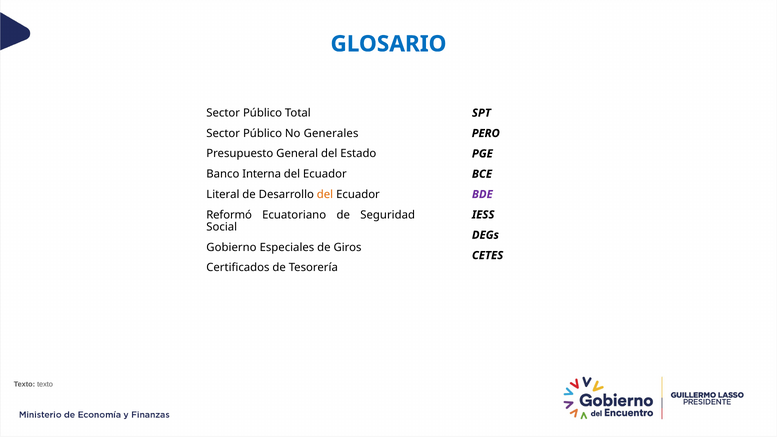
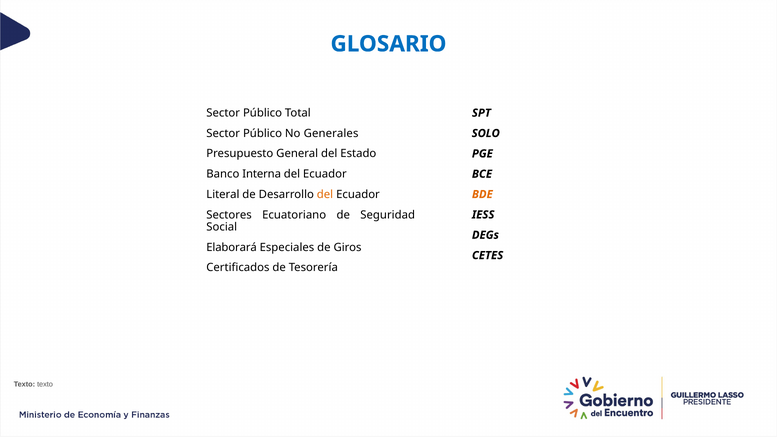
PERO: PERO -> SOLO
BDE colour: purple -> orange
Reformó: Reformó -> Sectores
Gobierno: Gobierno -> Elaborará
